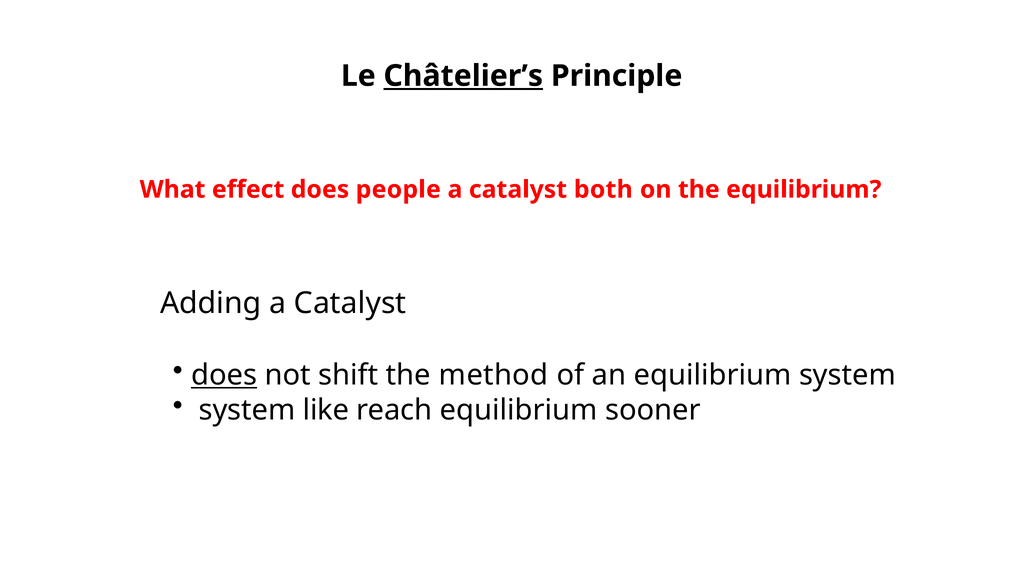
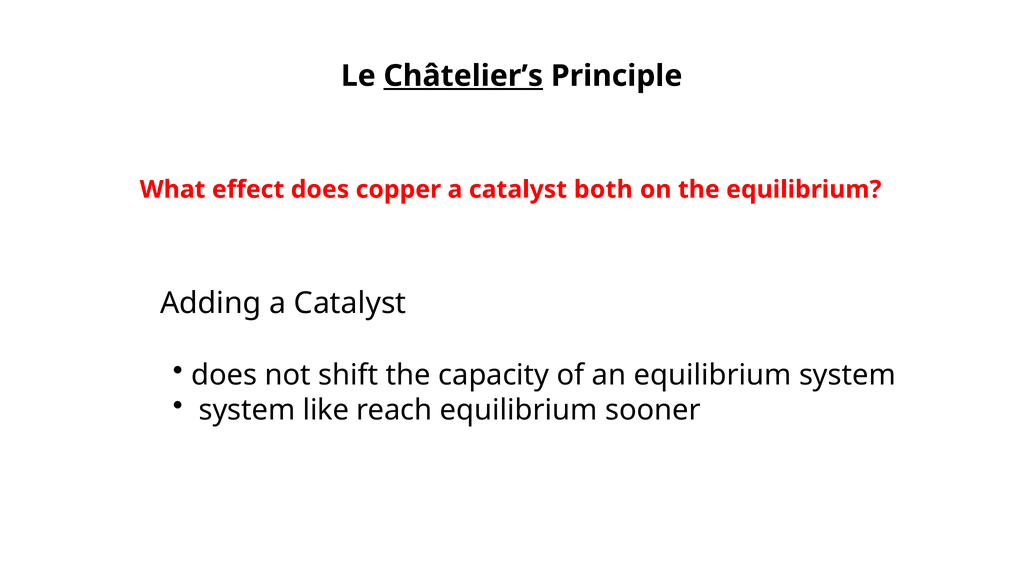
people: people -> copper
does at (224, 375) underline: present -> none
method: method -> capacity
